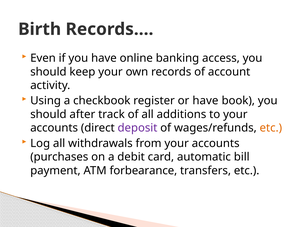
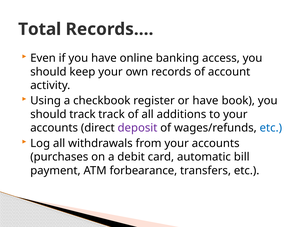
Birth: Birth -> Total
should after: after -> track
etc at (271, 128) colour: orange -> blue
